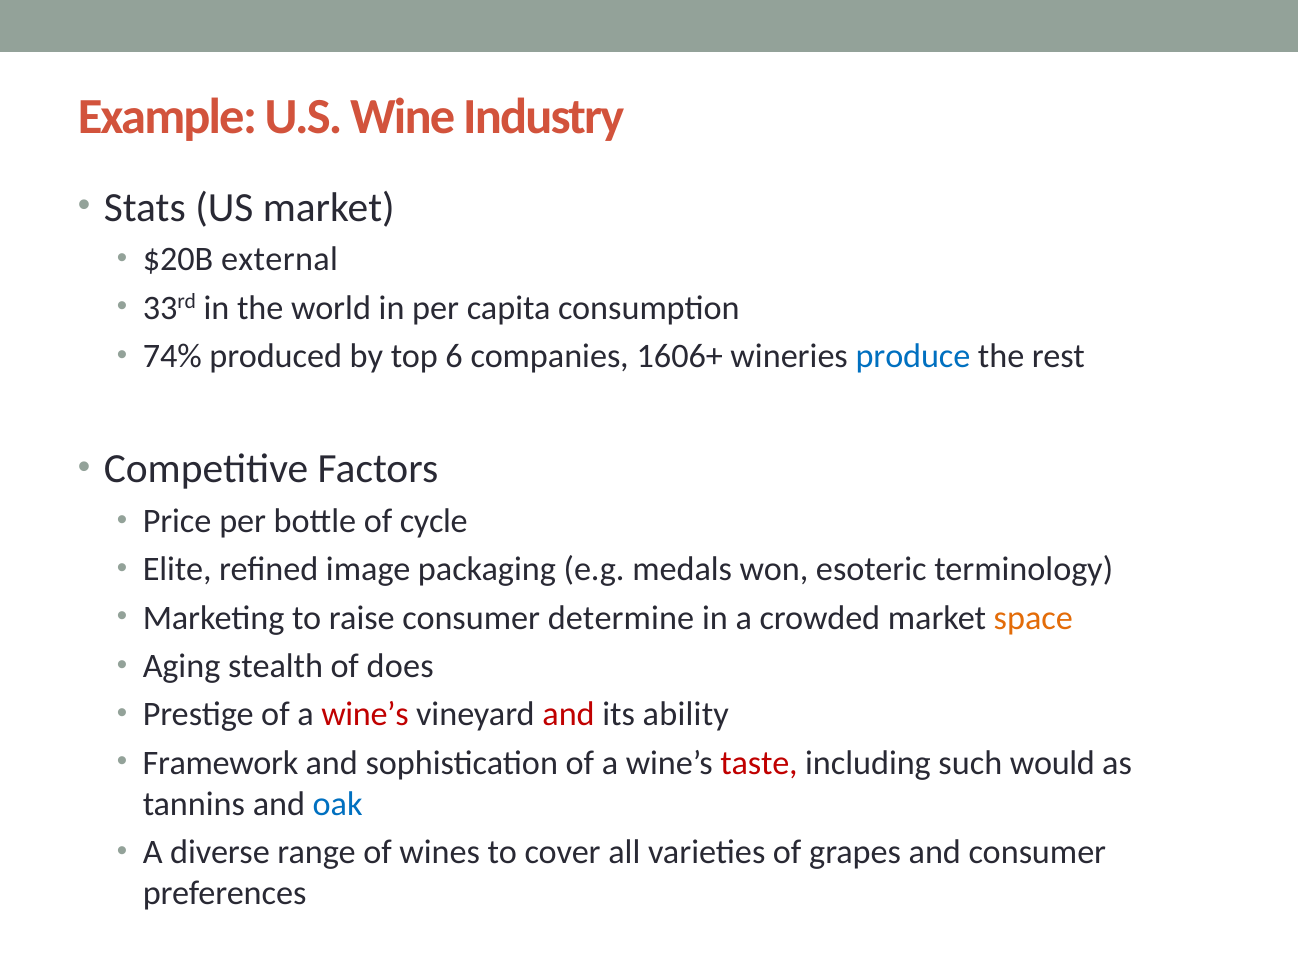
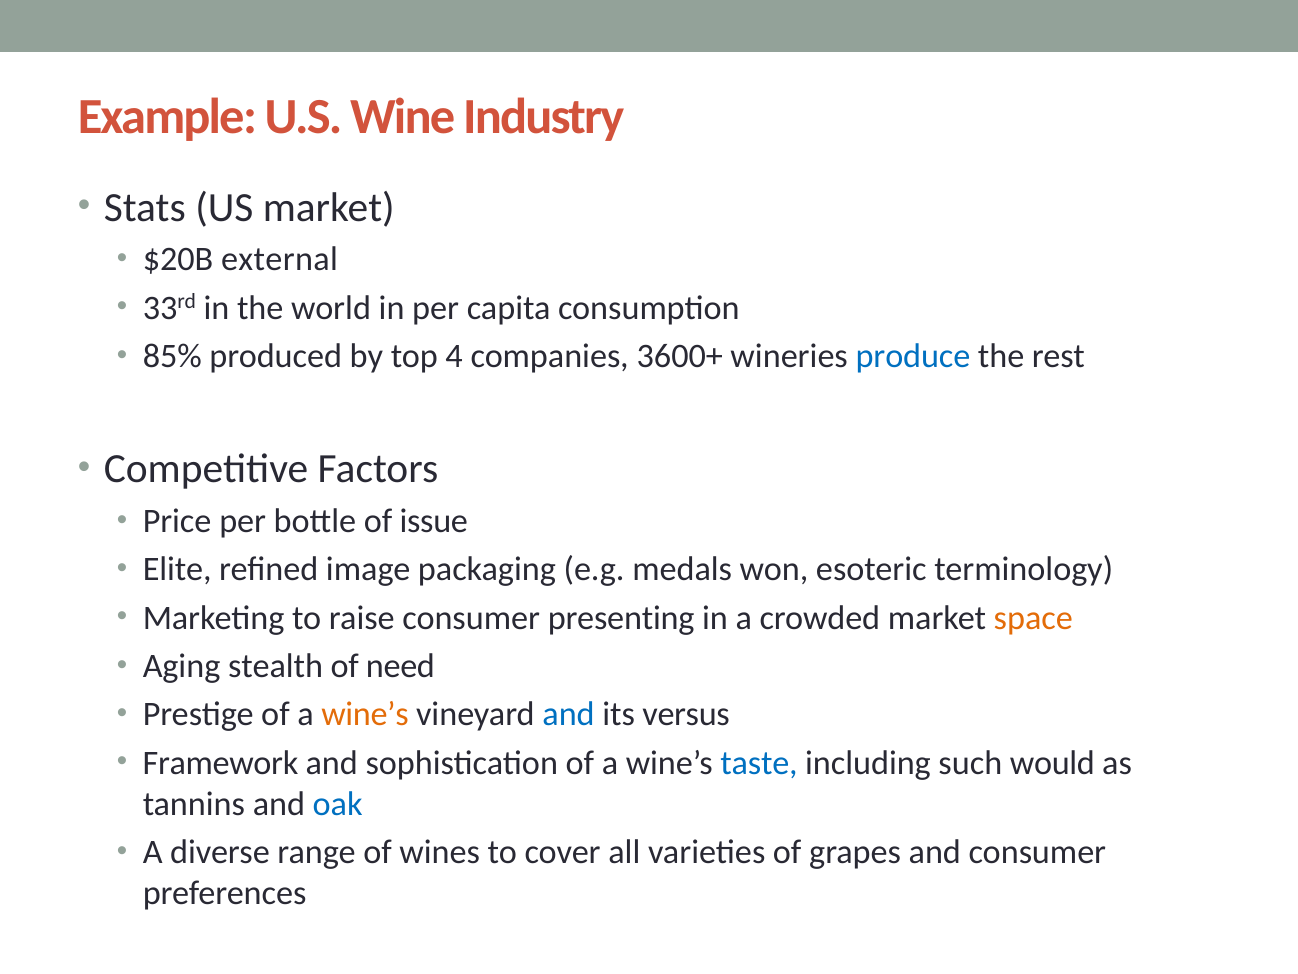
74%: 74% -> 85%
6: 6 -> 4
1606+: 1606+ -> 3600+
cycle: cycle -> issue
determine: determine -> presenting
does: does -> need
wine’s at (365, 714) colour: red -> orange
and at (569, 714) colour: red -> blue
ability: ability -> versus
taste colour: red -> blue
